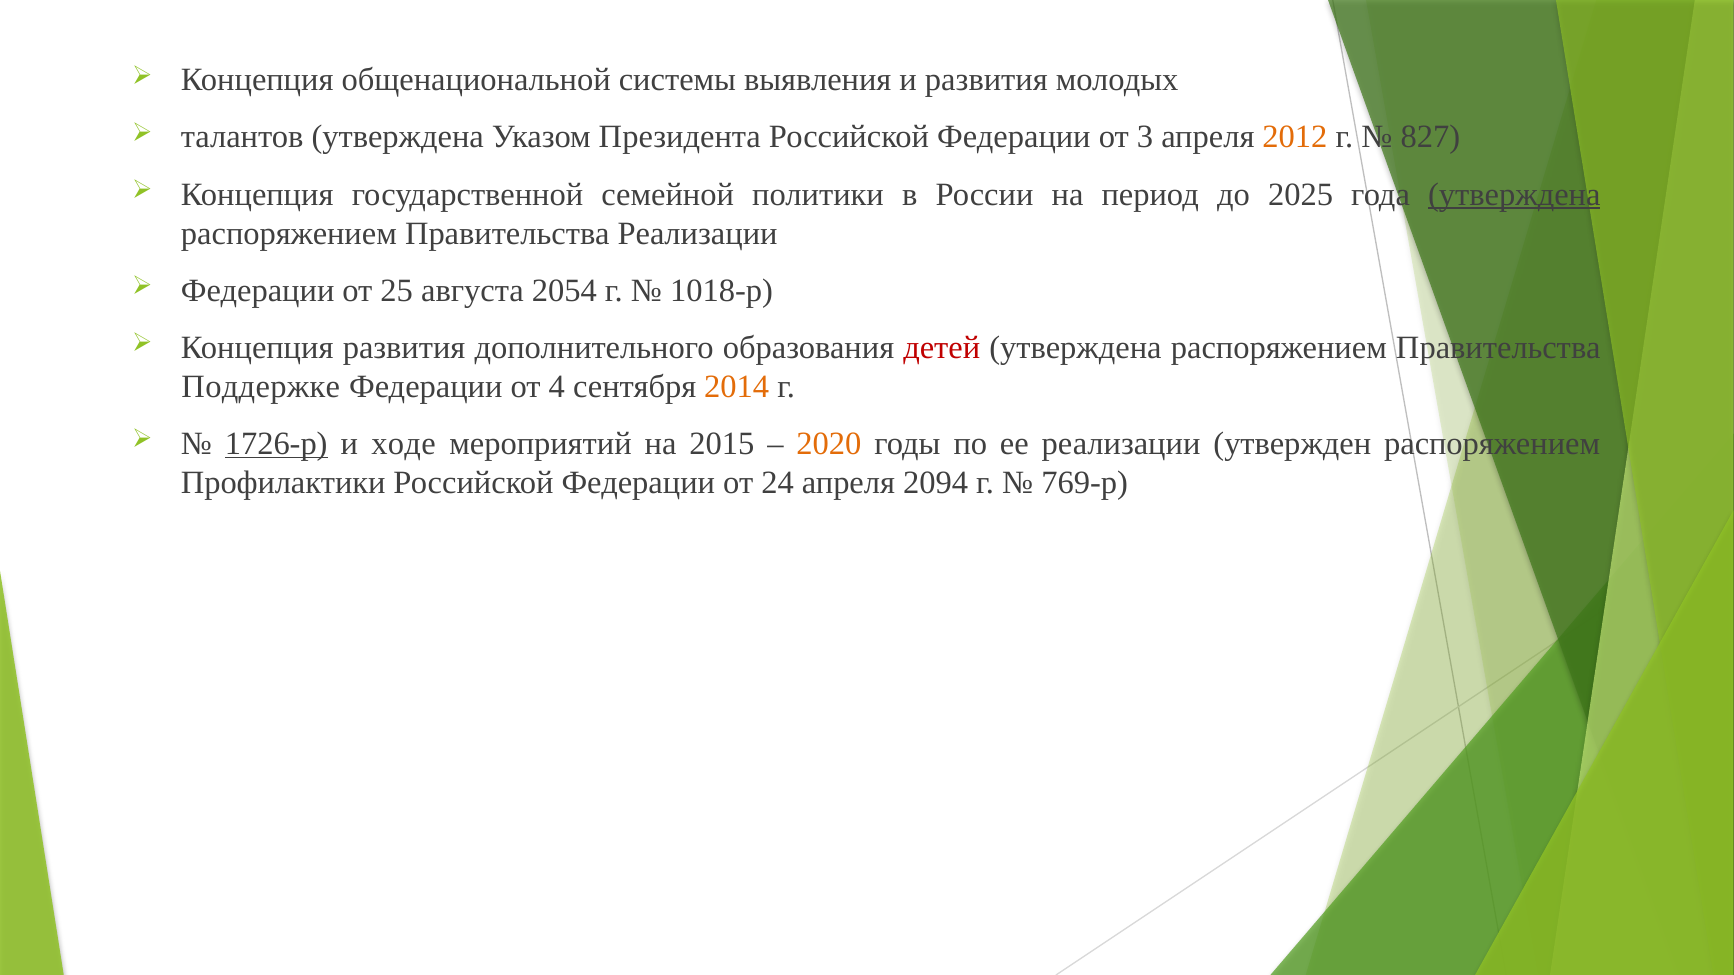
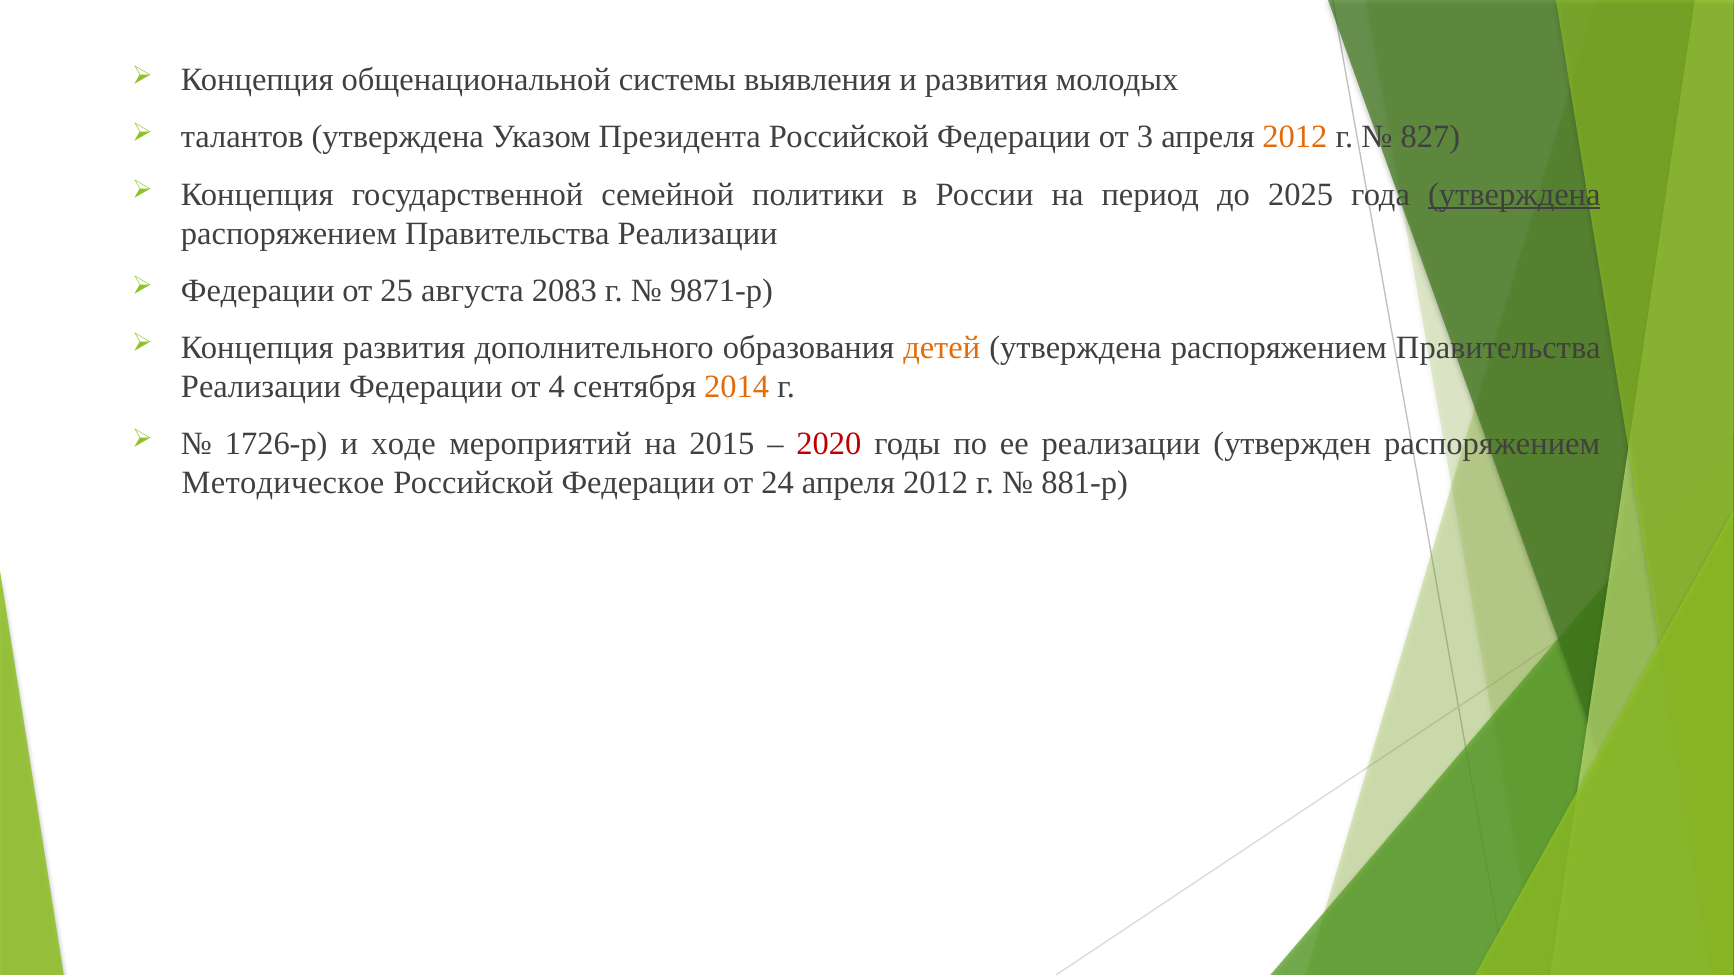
2054: 2054 -> 2083
1018-р: 1018-р -> 9871-р
детей colour: red -> orange
Поддержке at (261, 387): Поддержке -> Реализации
1726-р underline: present -> none
2020 colour: orange -> red
Профилактики: Профилактики -> Методическое
24 апреля 2094: 2094 -> 2012
769-р: 769-р -> 881-р
